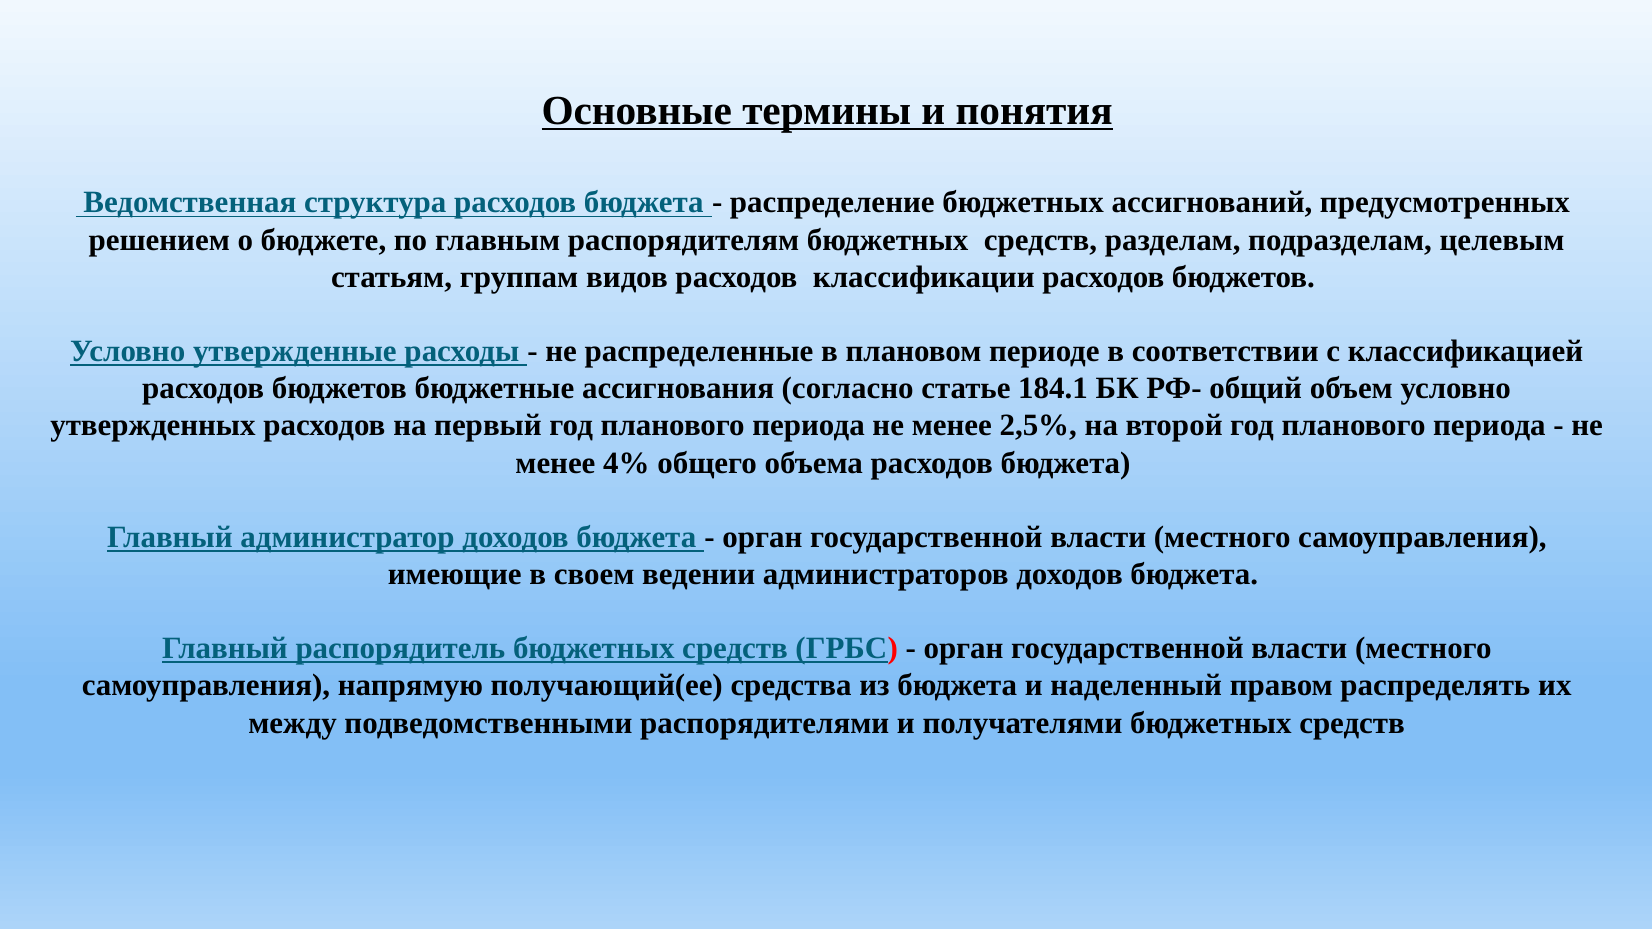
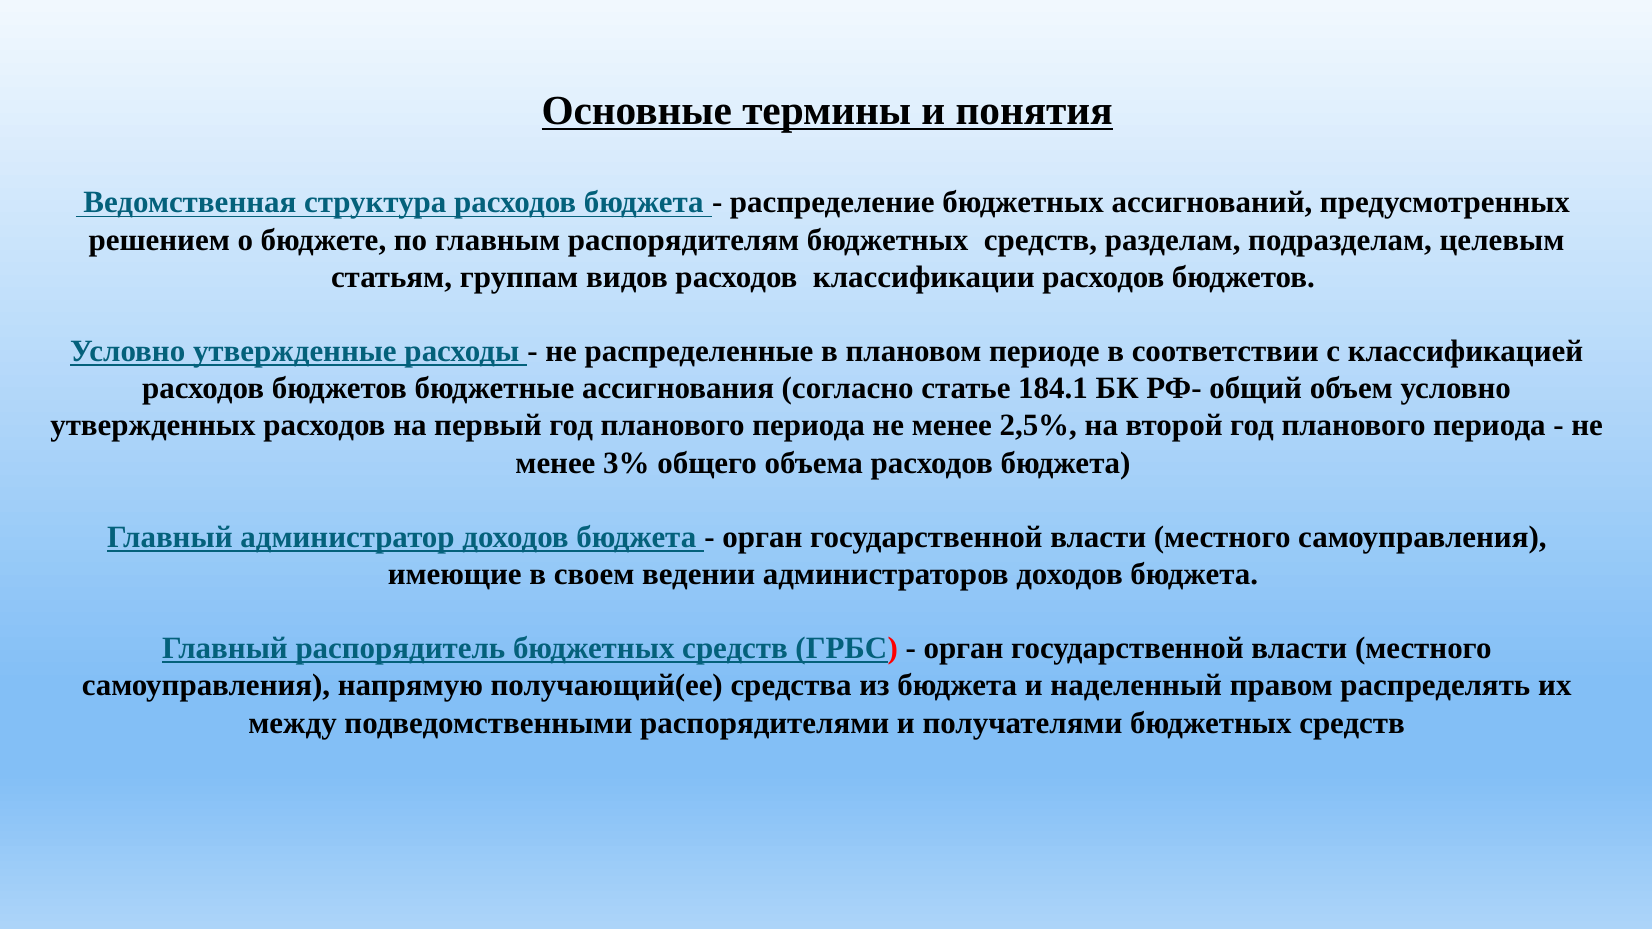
4%: 4% -> 3%
